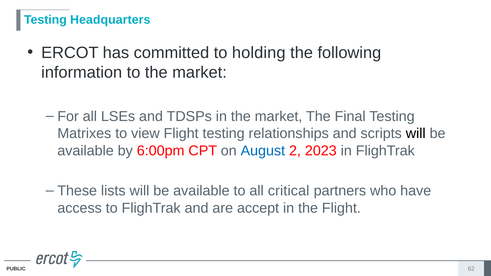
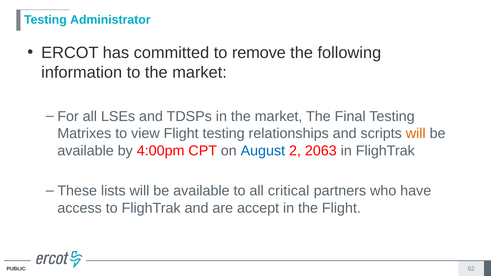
Headquarters: Headquarters -> Administrator
holding: holding -> remove
will at (416, 134) colour: black -> orange
6:00pm: 6:00pm -> 4:00pm
2023: 2023 -> 2063
